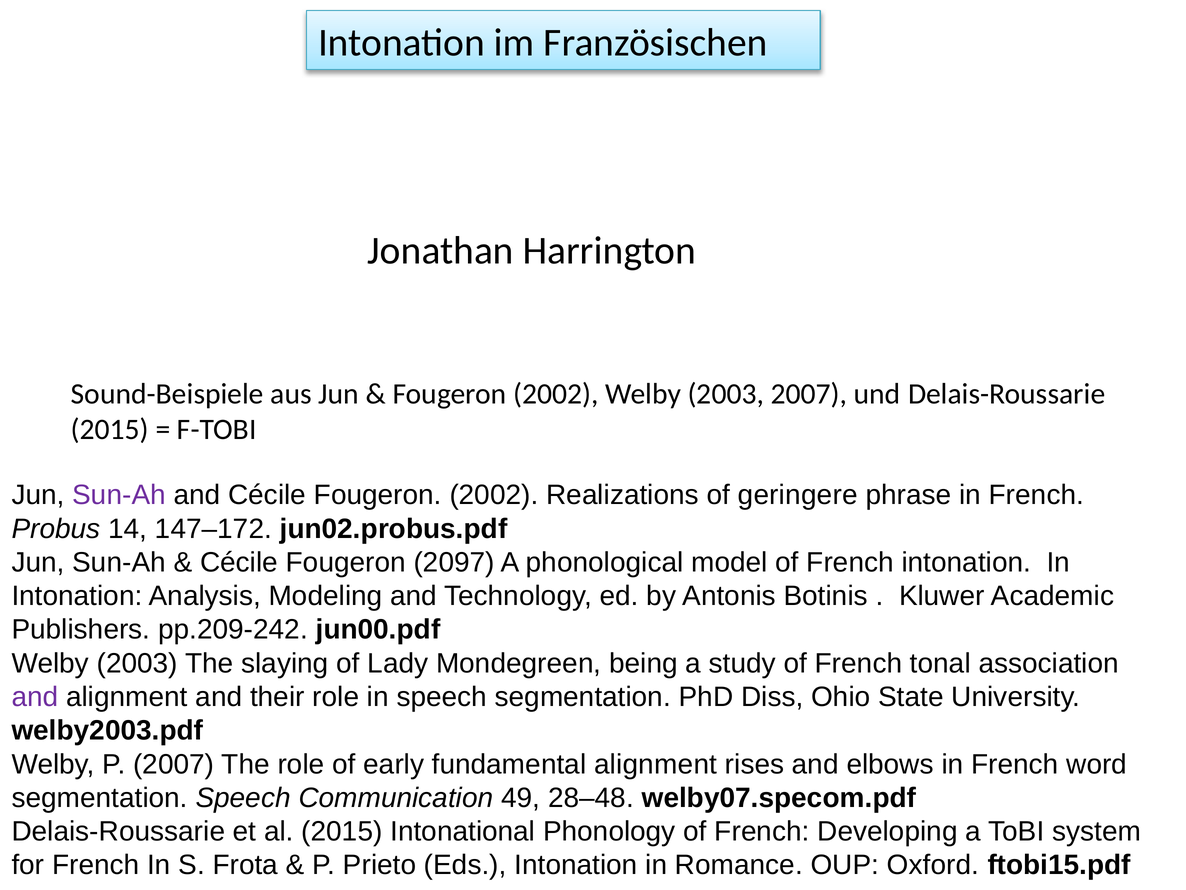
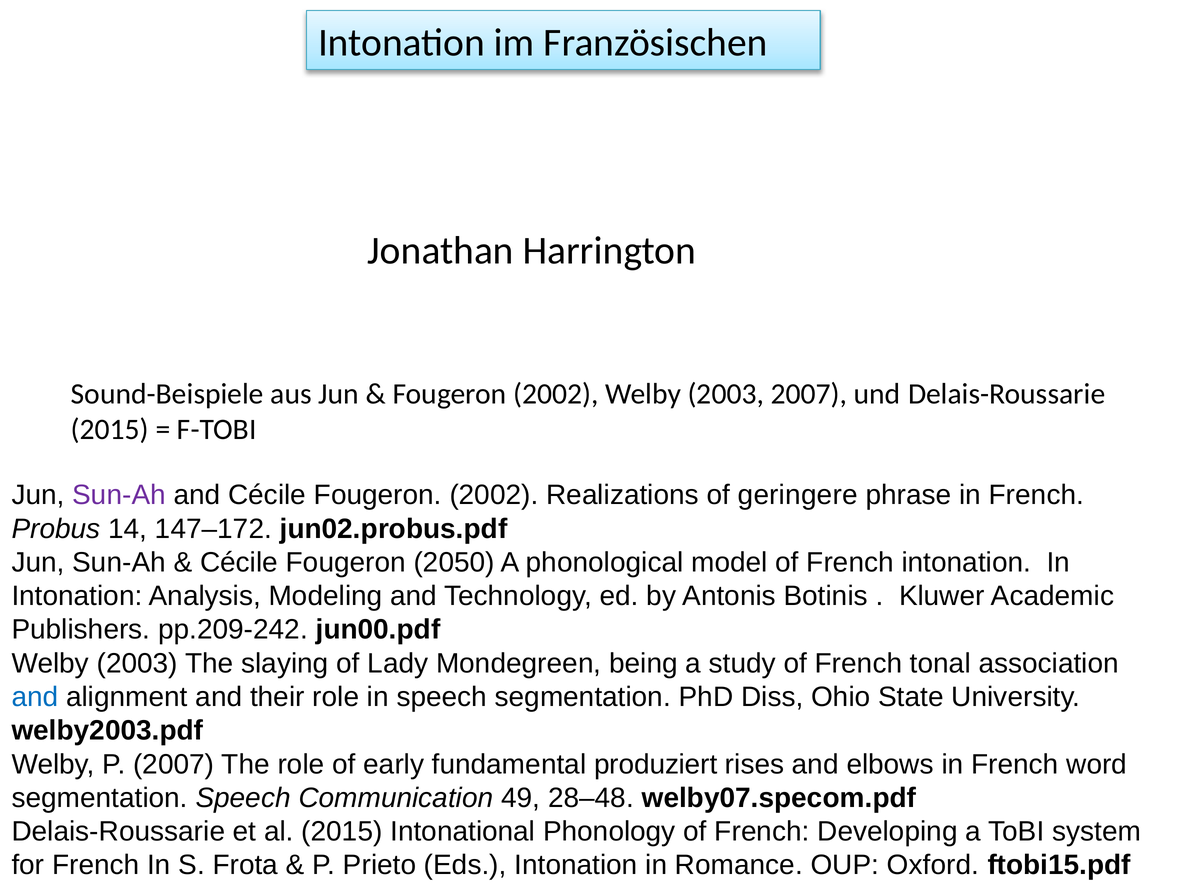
2097: 2097 -> 2050
and at (35, 697) colour: purple -> blue
fundamental alignment: alignment -> produziert
